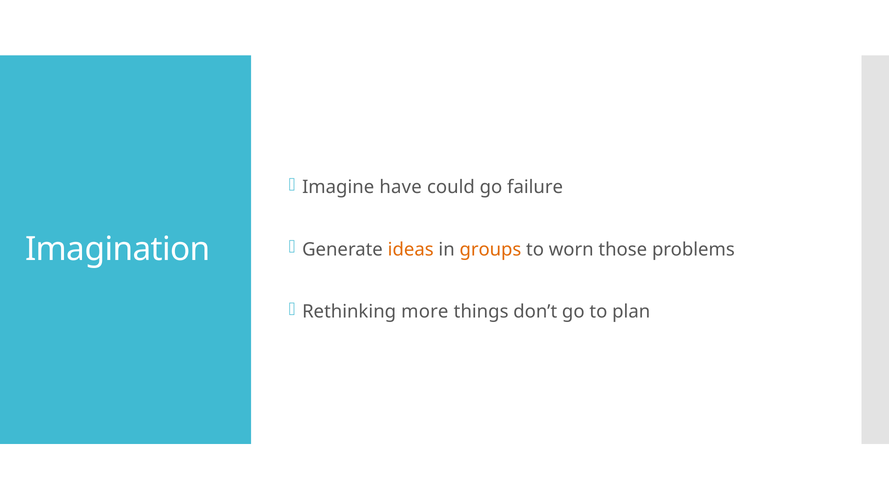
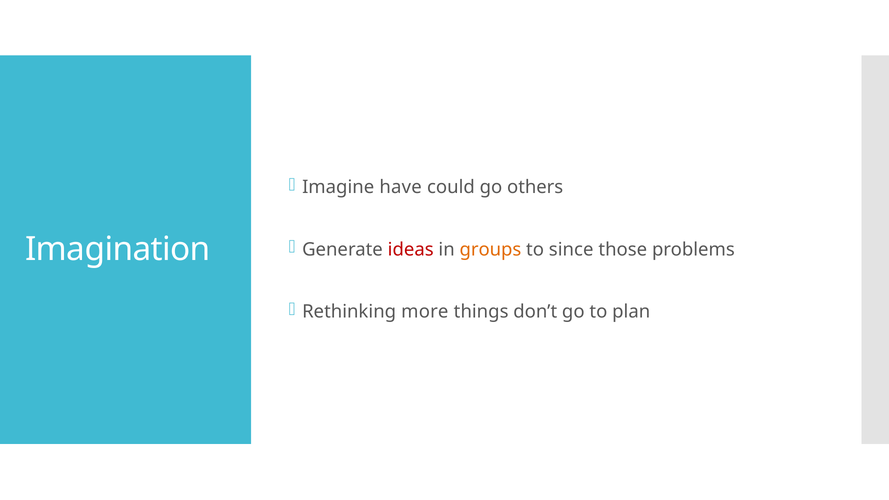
failure: failure -> others
ideas colour: orange -> red
worn: worn -> since
